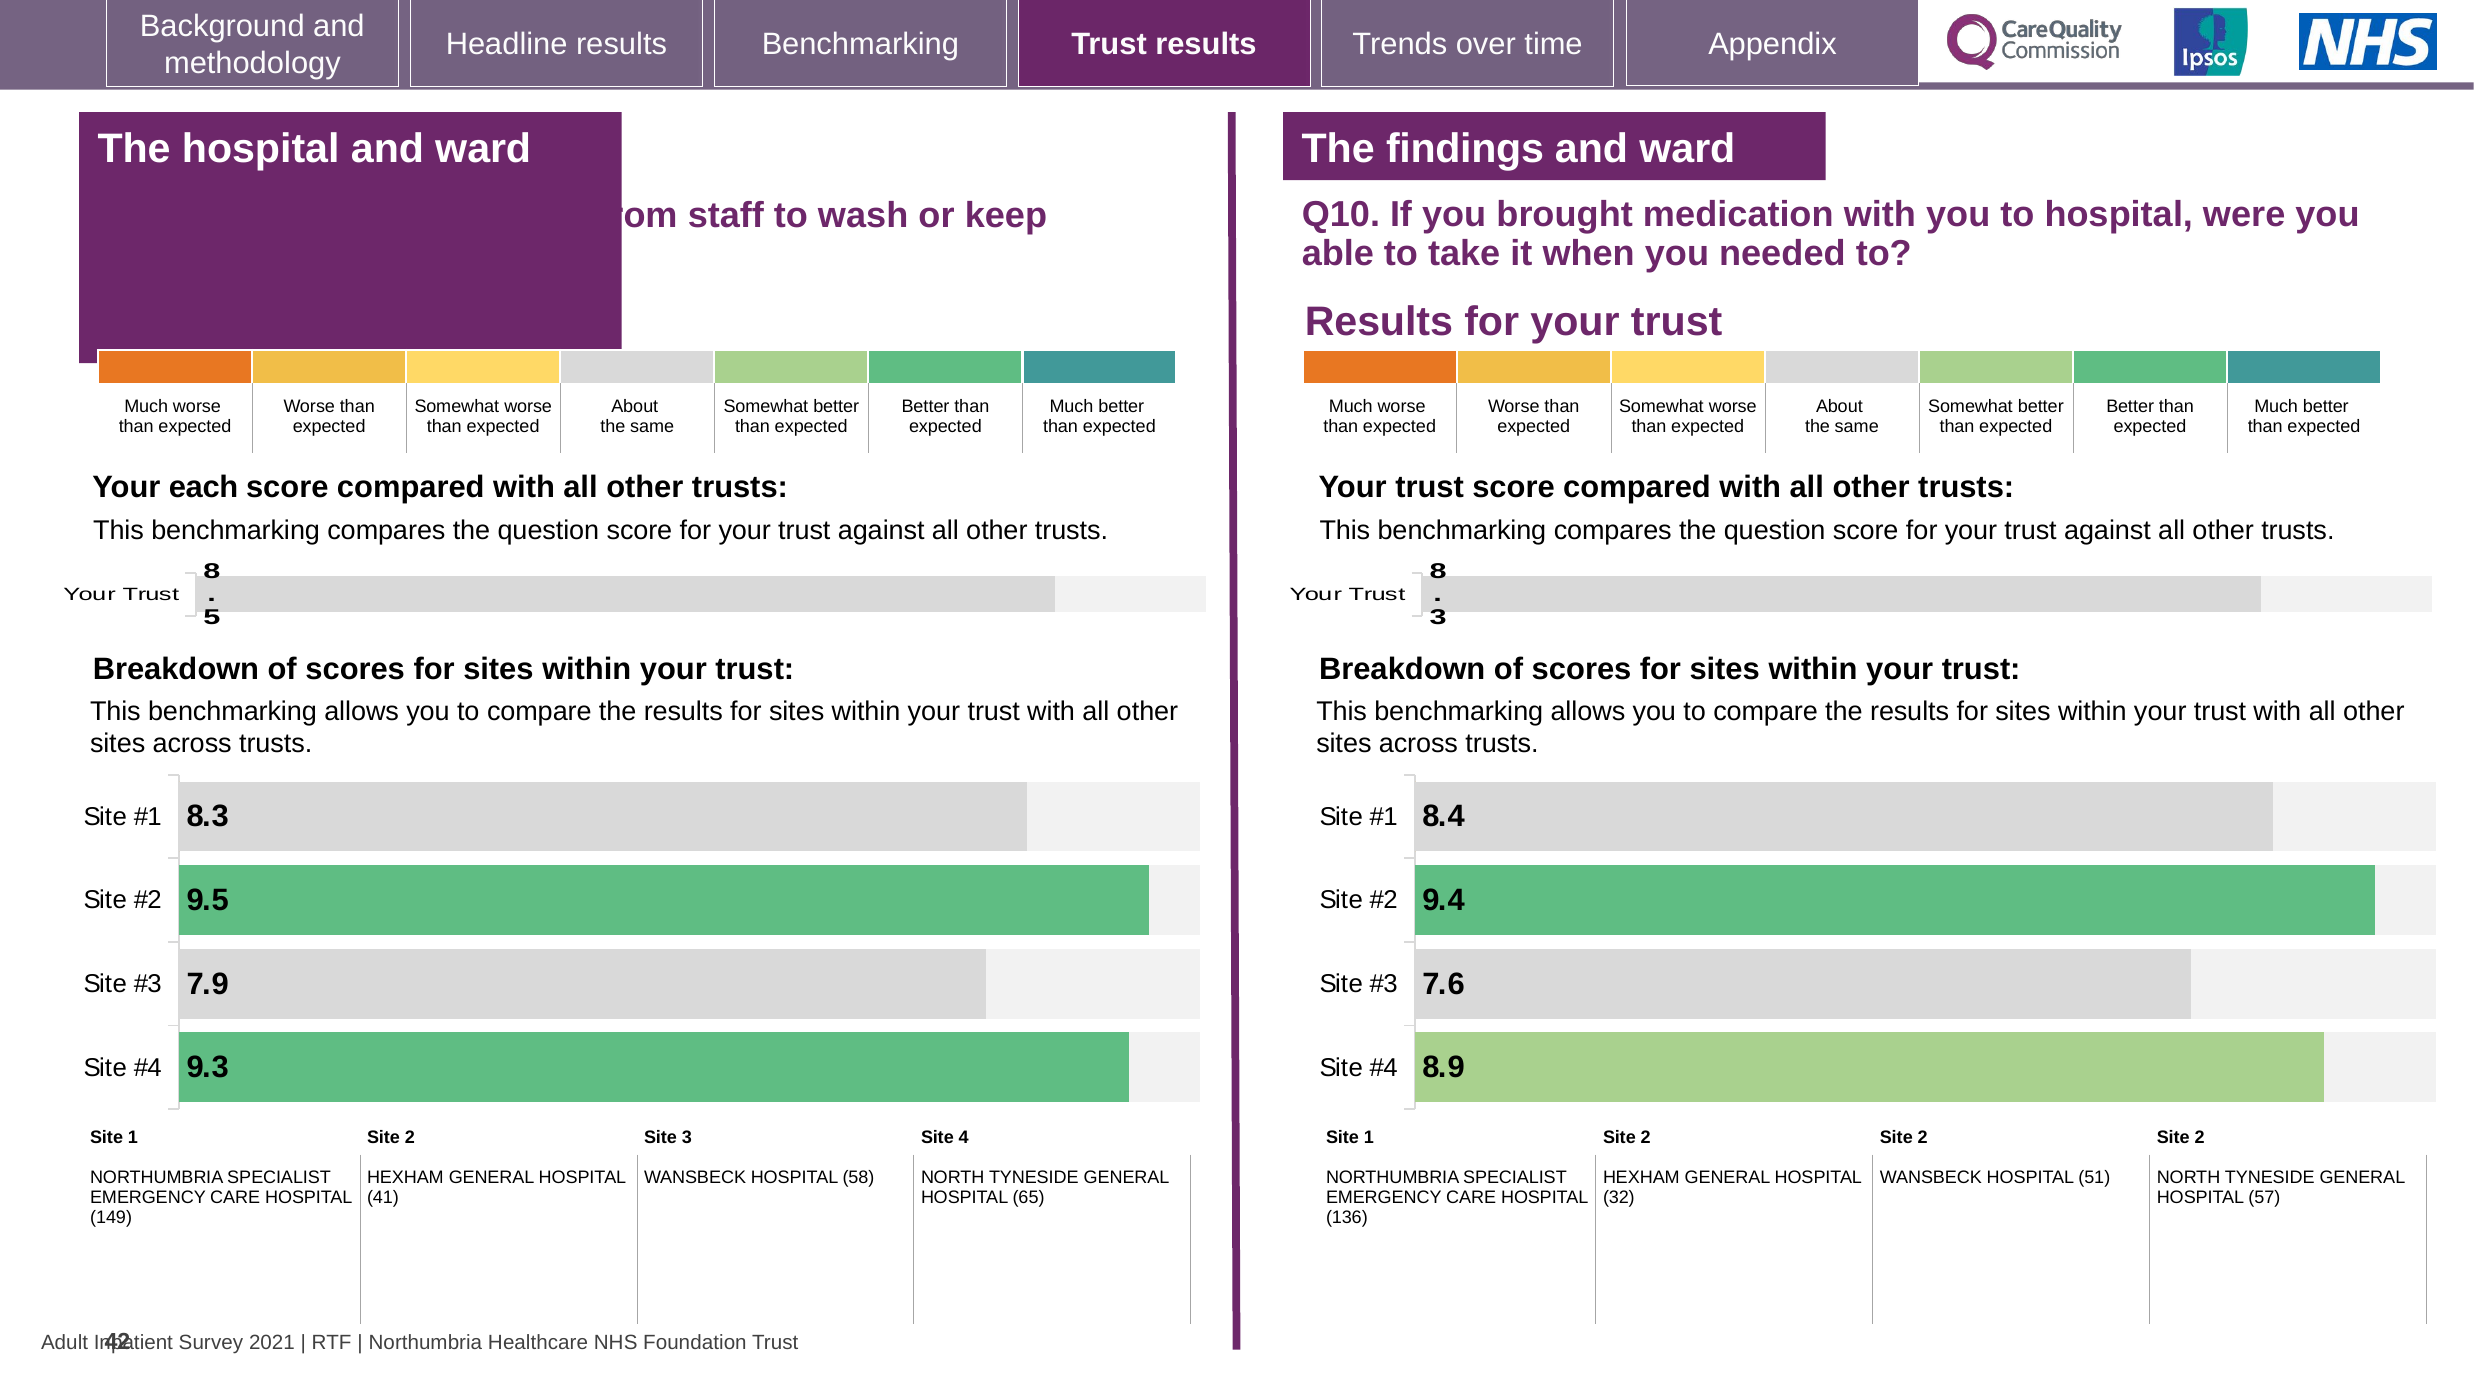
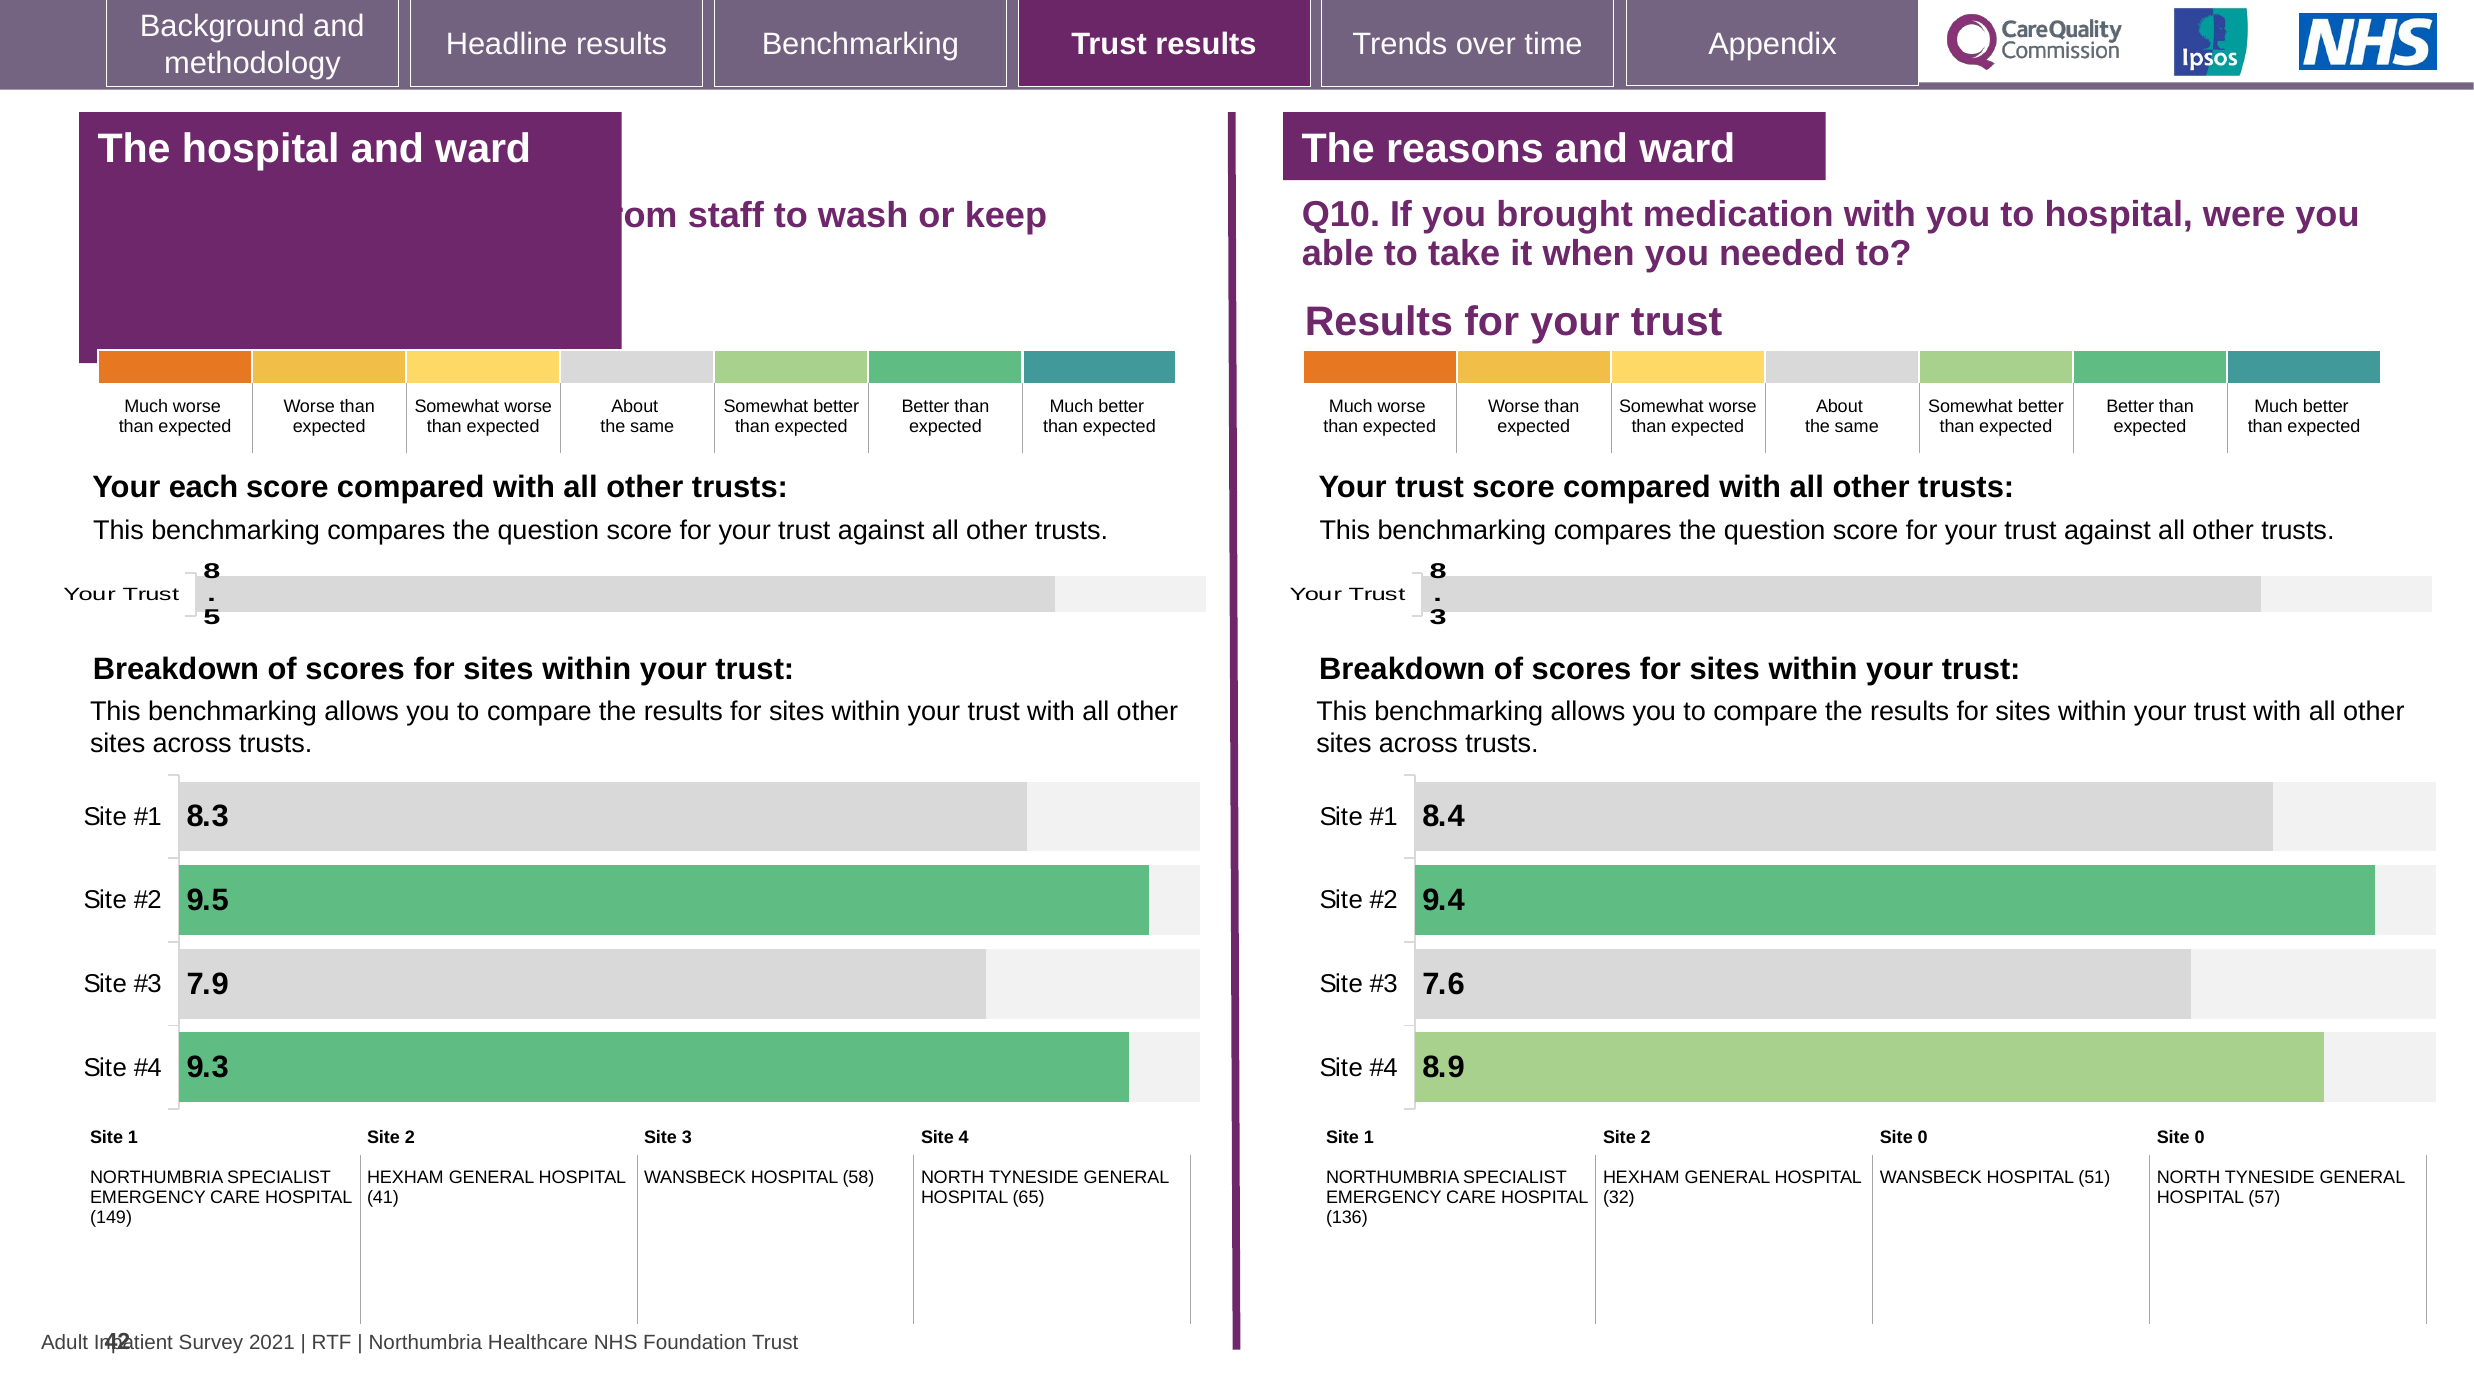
findings: findings -> reasons
2 at (1923, 1138): 2 -> 0
2 at (2200, 1138): 2 -> 0
